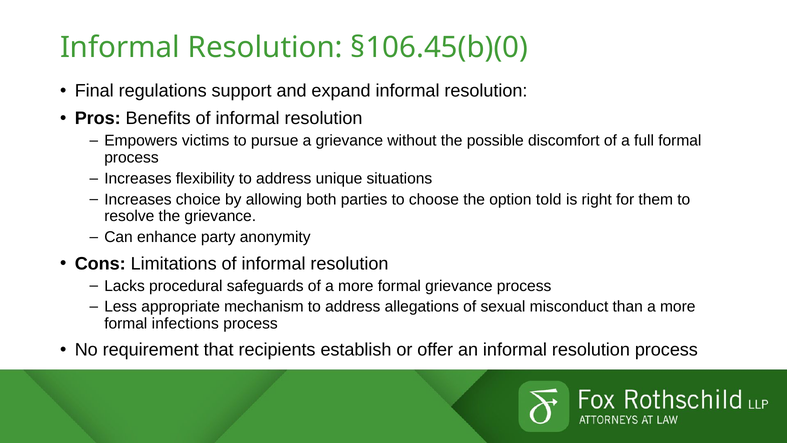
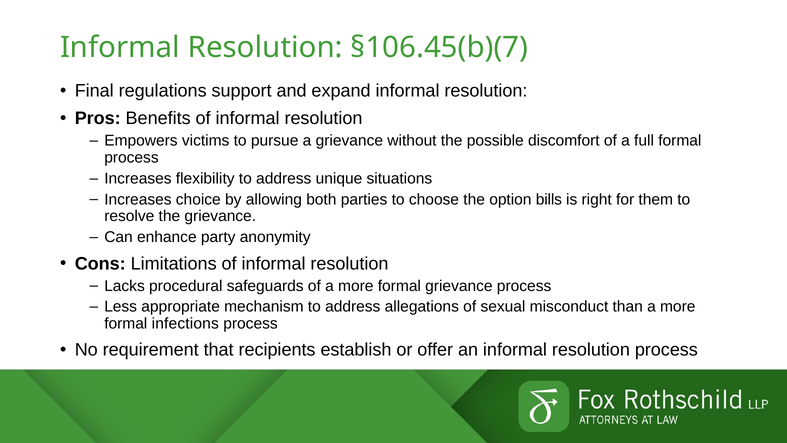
§106.45(b)(0: §106.45(b)(0 -> §106.45(b)(7
told: told -> bills
